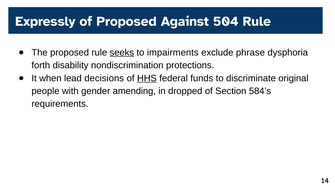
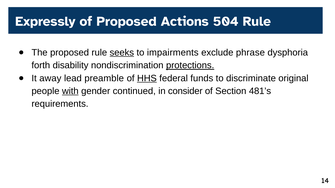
Against: Against -> Actions
protections underline: none -> present
when: when -> away
decisions: decisions -> preamble
with underline: none -> present
amending: amending -> continued
dropped: dropped -> consider
584’s: 584’s -> 481’s
